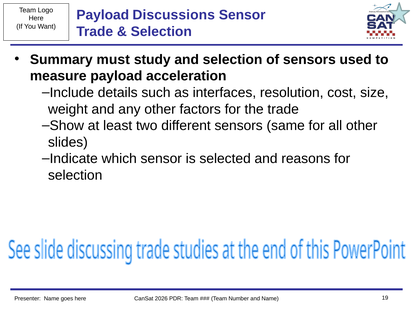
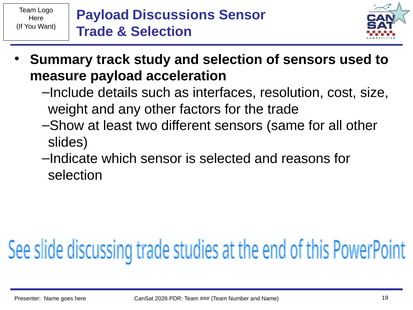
must: must -> track
